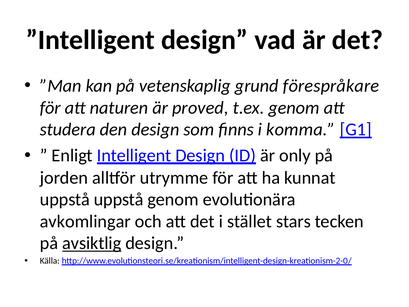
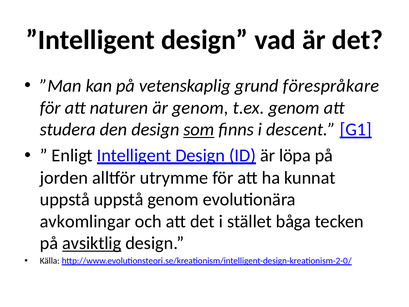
är proved: proved -> genom
som underline: none -> present
komma: komma -> descent
only: only -> löpa
stars: stars -> båga
